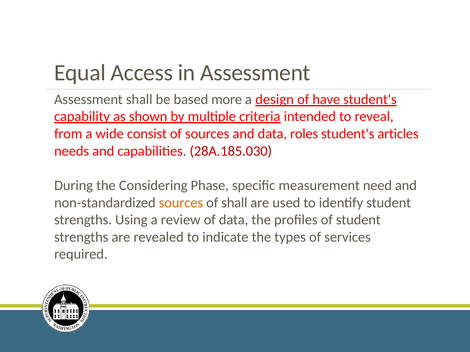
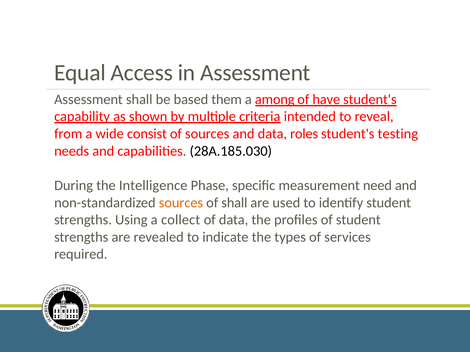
more: more -> them
design: design -> among
articles: articles -> testing
28A.185.030 colour: red -> black
Considering: Considering -> Intelligence
review: review -> collect
